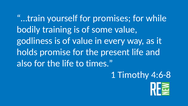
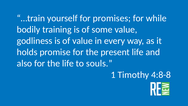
times: times -> souls
4:6-8: 4:6-8 -> 4:8-8
